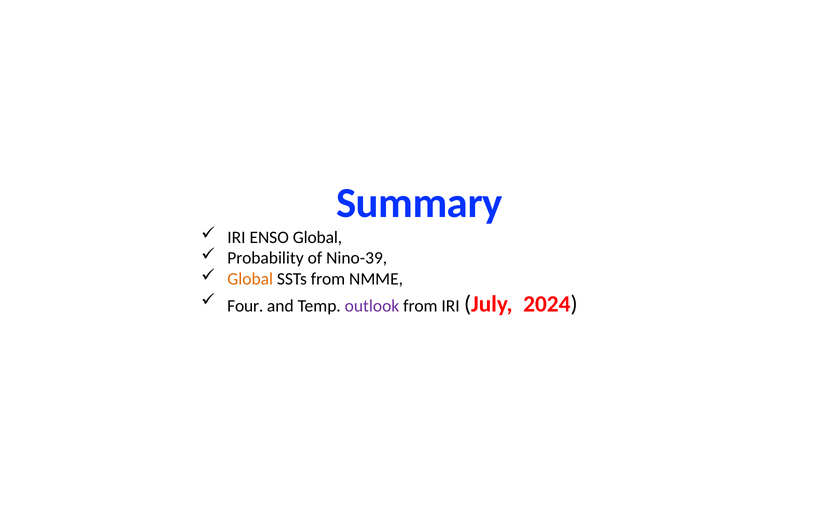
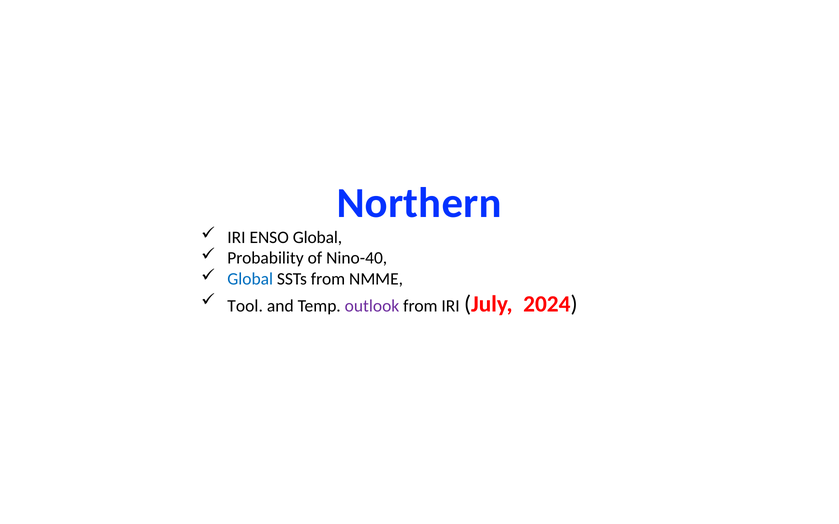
Summary: Summary -> Northern
Nino-39: Nino-39 -> Nino-40
Global at (250, 279) colour: orange -> blue
Four: Four -> Tool
